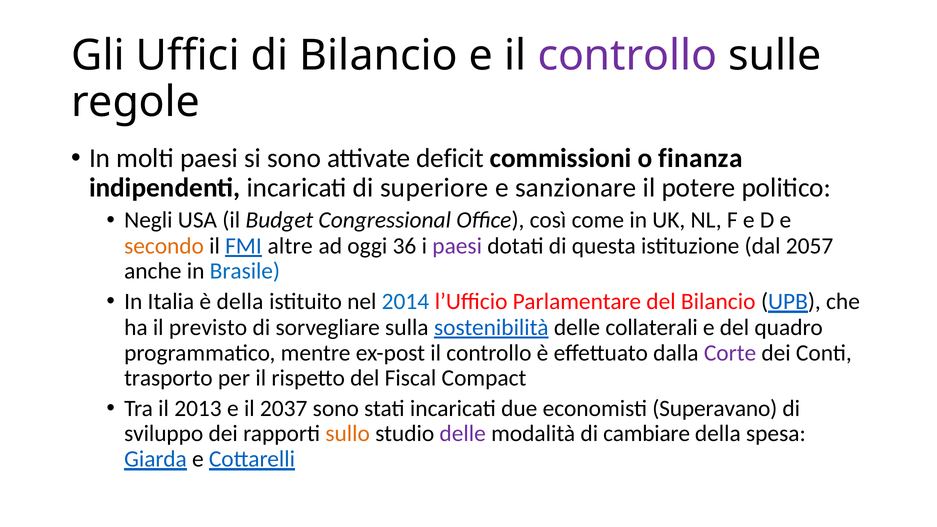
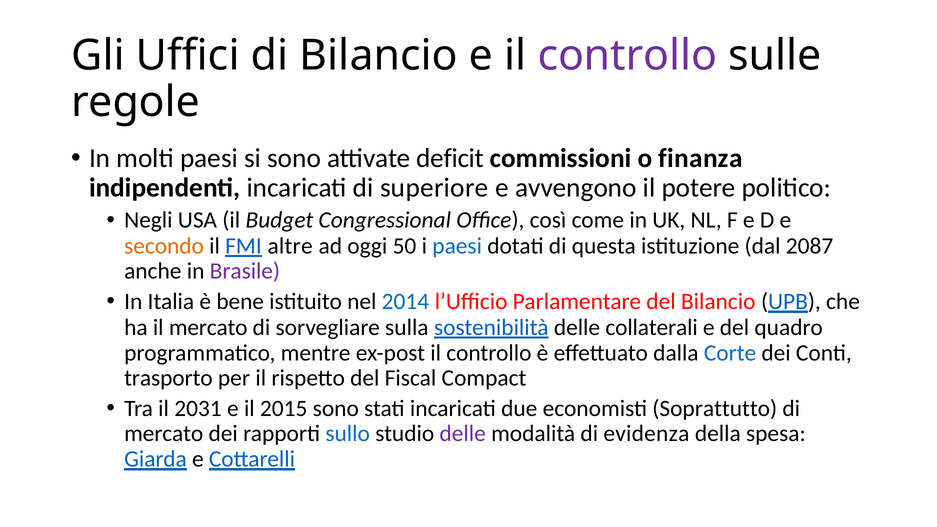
sanzionare: sanzionare -> avvengono
36: 36 -> 50
paesi at (457, 246) colour: purple -> blue
2057: 2057 -> 2087
Brasile colour: blue -> purple
è della: della -> bene
il previsto: previsto -> mercato
Corte colour: purple -> blue
2013: 2013 -> 2031
2037: 2037 -> 2015
Superavano: Superavano -> Soprattutto
sviluppo at (164, 434): sviluppo -> mercato
sullo colour: orange -> blue
cambiare: cambiare -> evidenza
